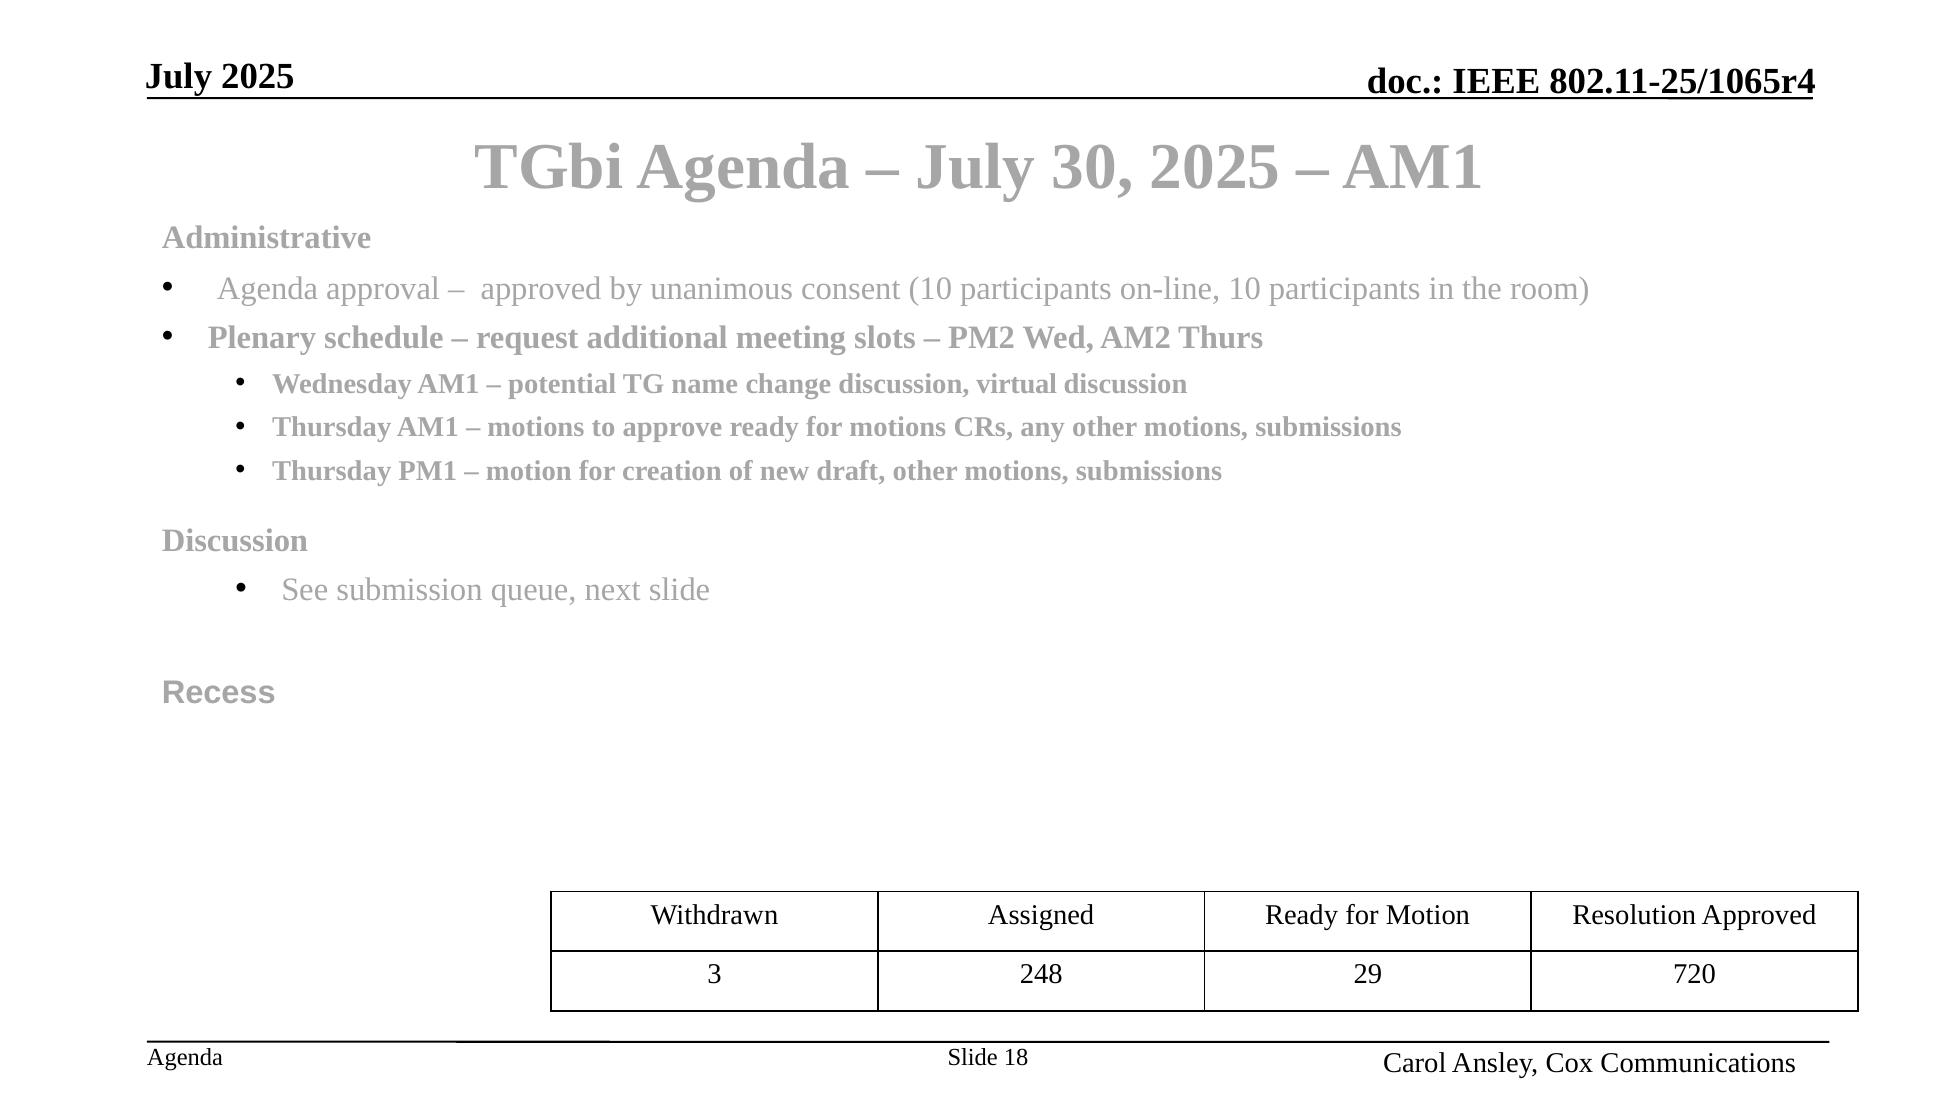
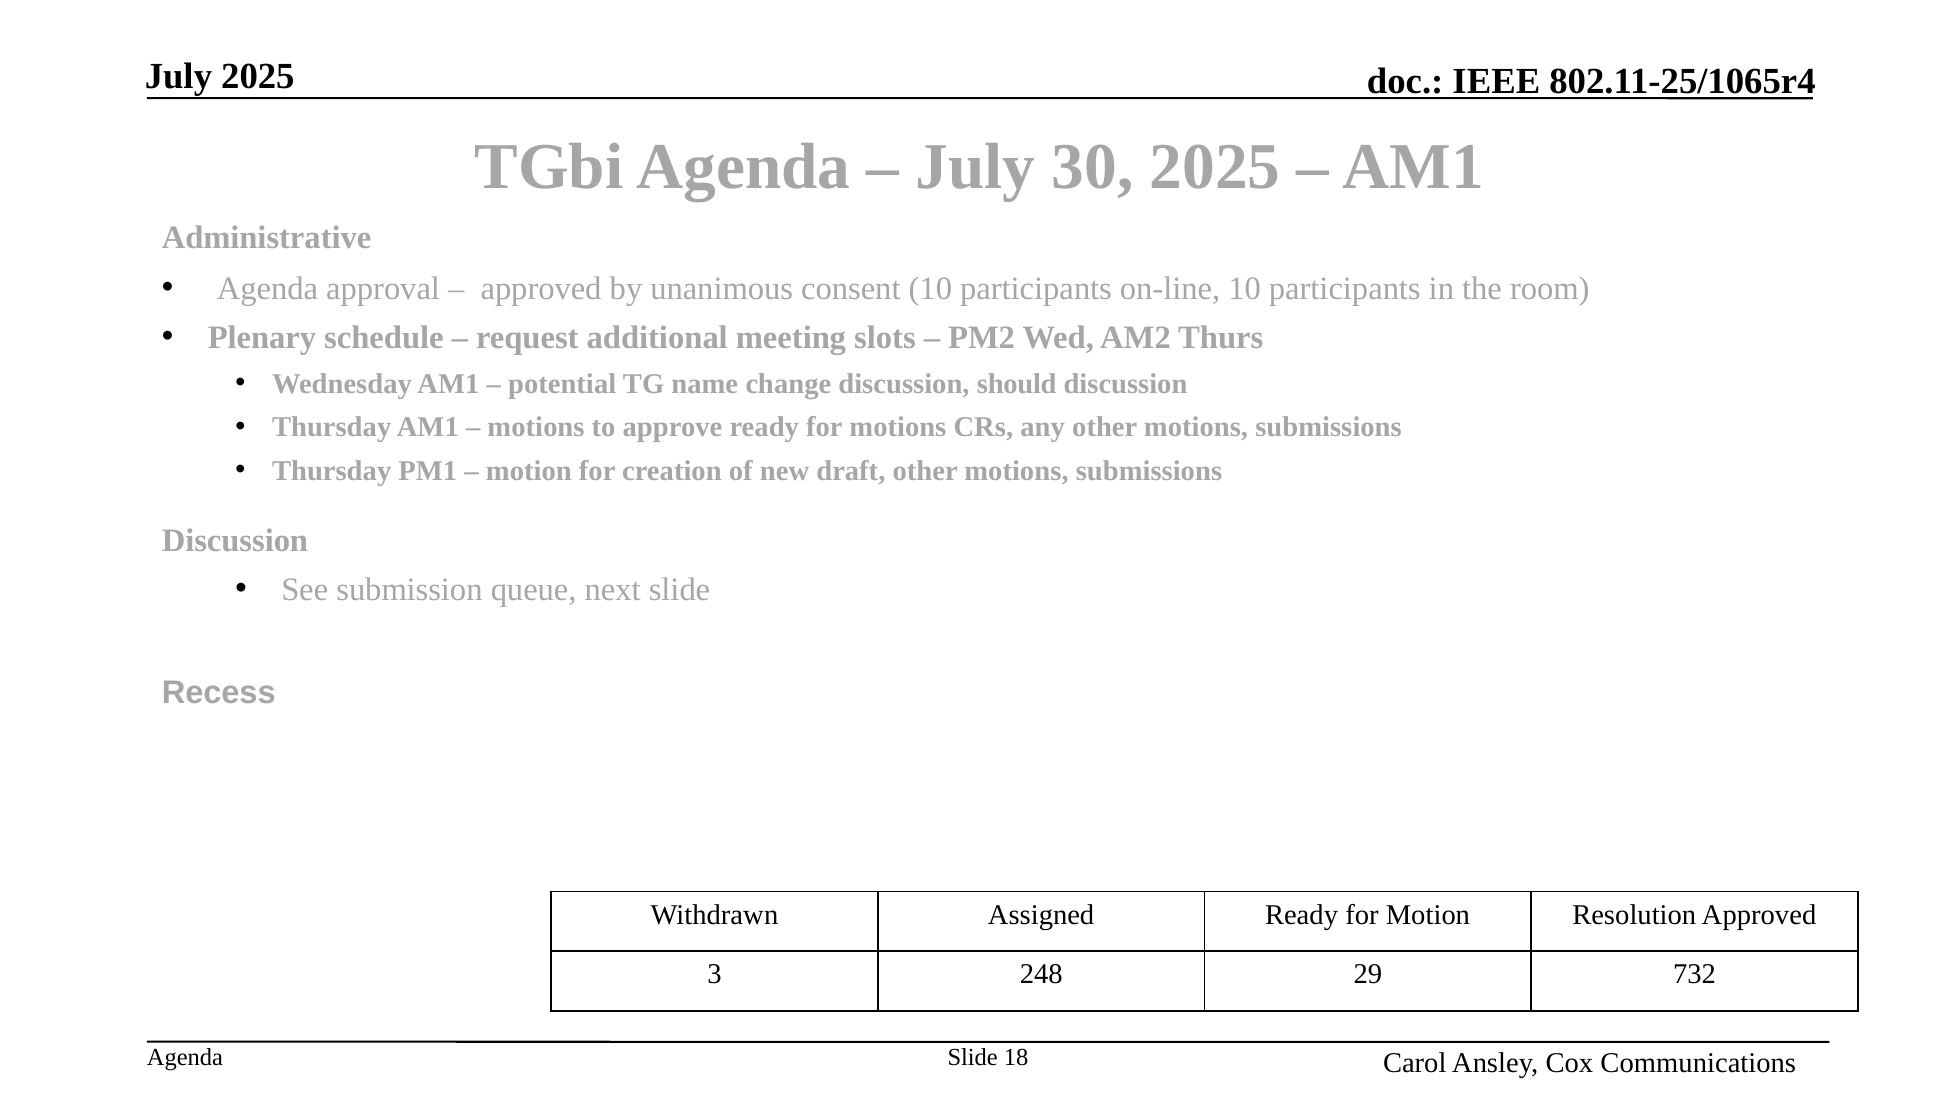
virtual: virtual -> should
720: 720 -> 732
